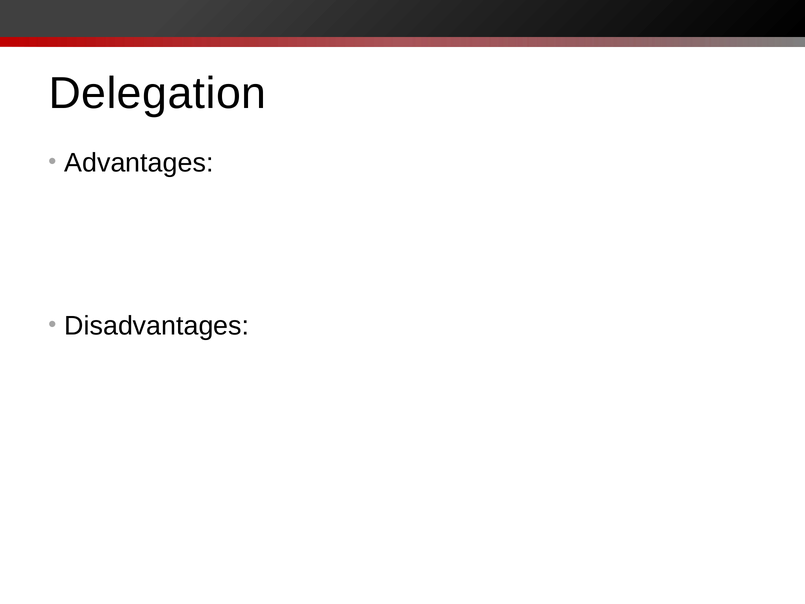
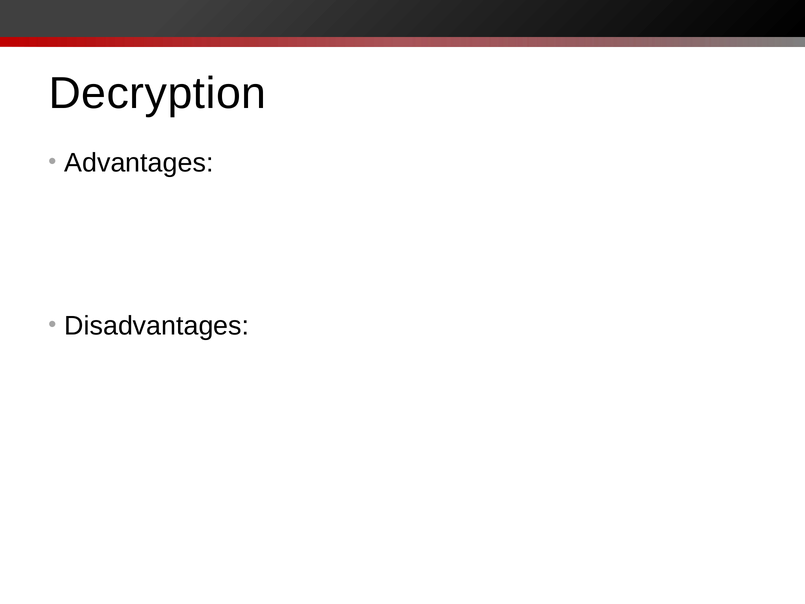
Delegation at (157, 94): Delegation -> Decryption
